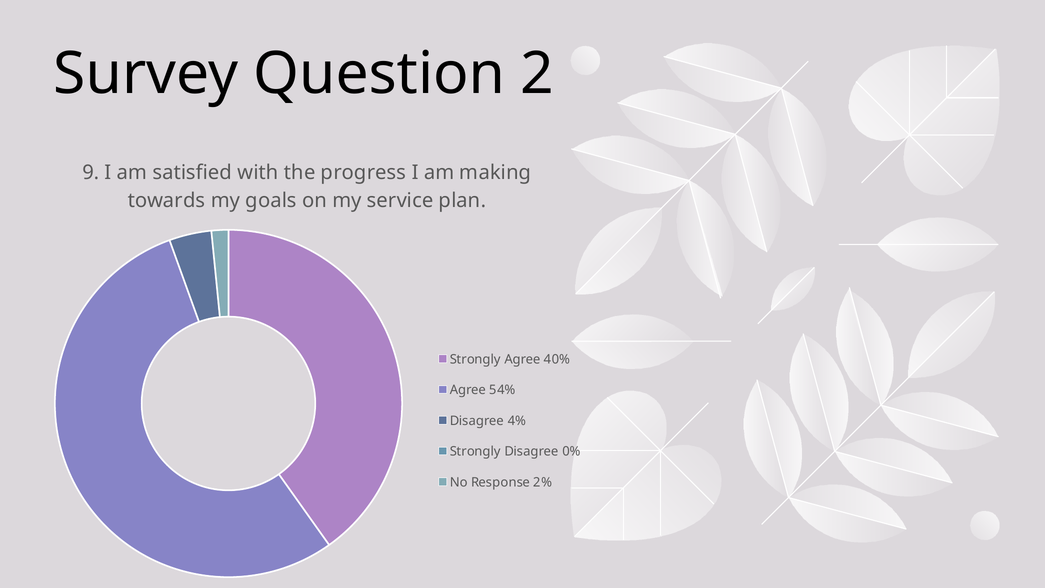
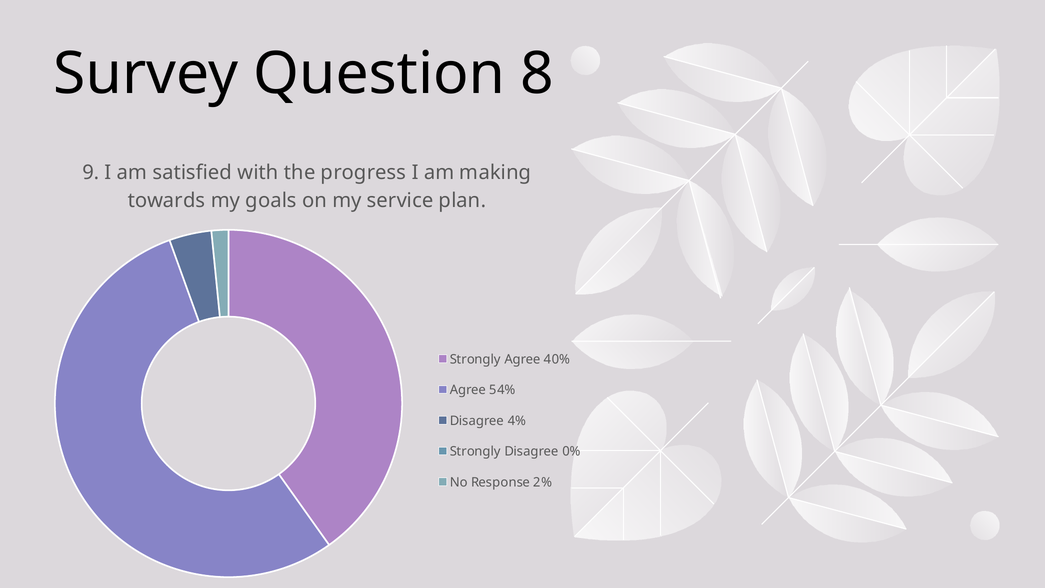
2: 2 -> 8
